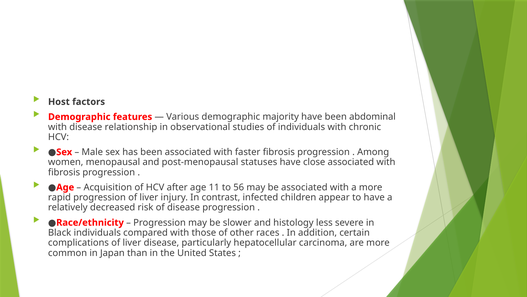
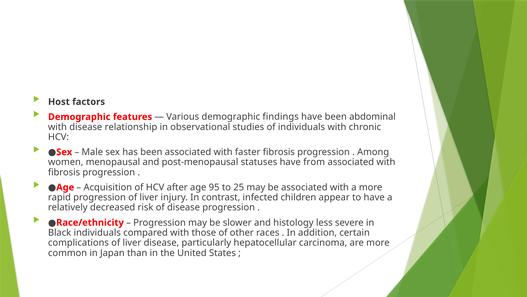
majority: majority -> findings
close: close -> from
11: 11 -> 95
56: 56 -> 25
